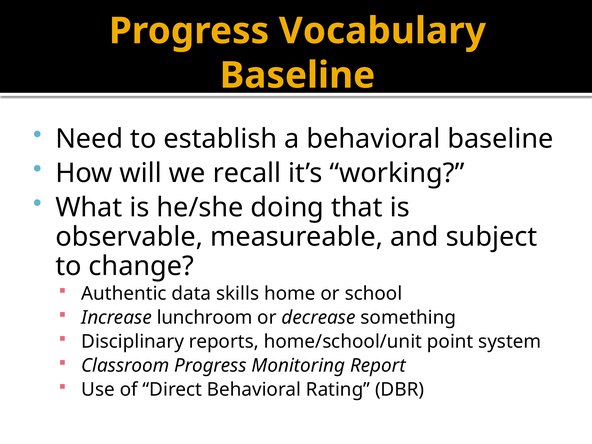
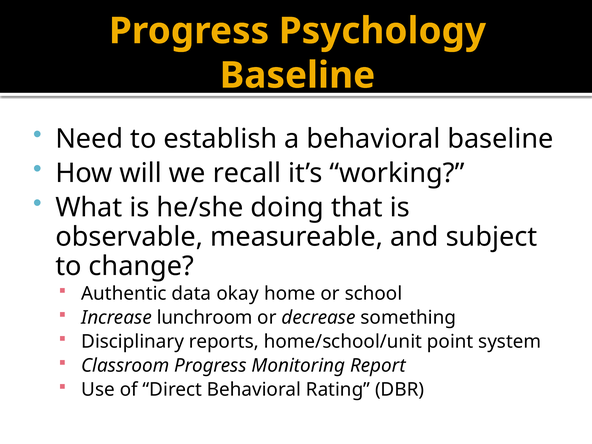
Vocabulary: Vocabulary -> Psychology
skills: skills -> okay
